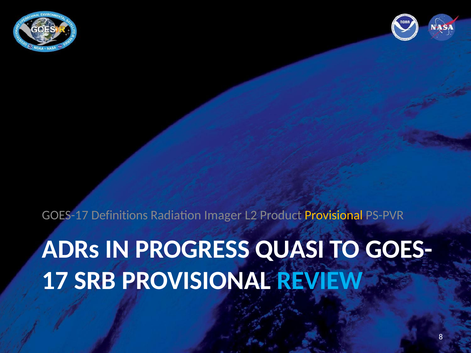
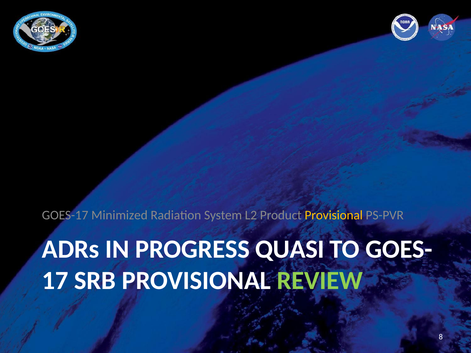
Definitions: Definitions -> Minimized
Imager: Imager -> System
REVIEW colour: light blue -> light green
